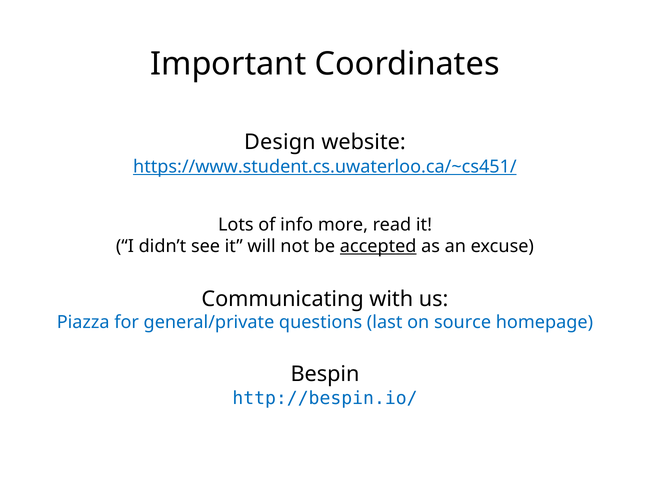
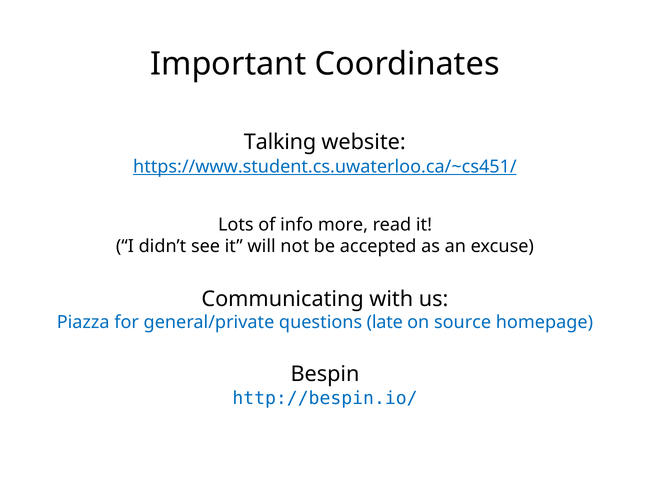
Design: Design -> Talking
accepted underline: present -> none
last: last -> late
